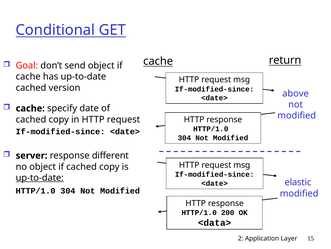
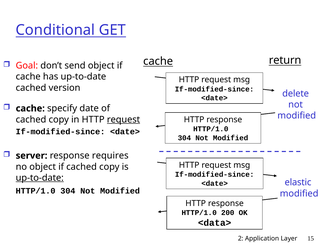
above: above -> delete
request at (123, 119) underline: none -> present
different: different -> requires
